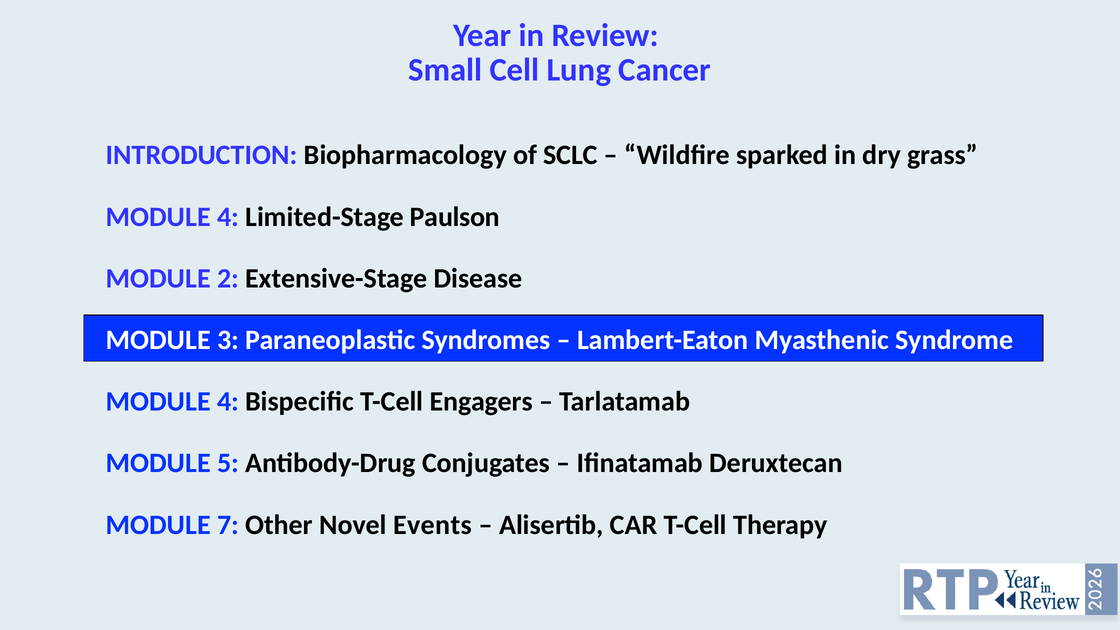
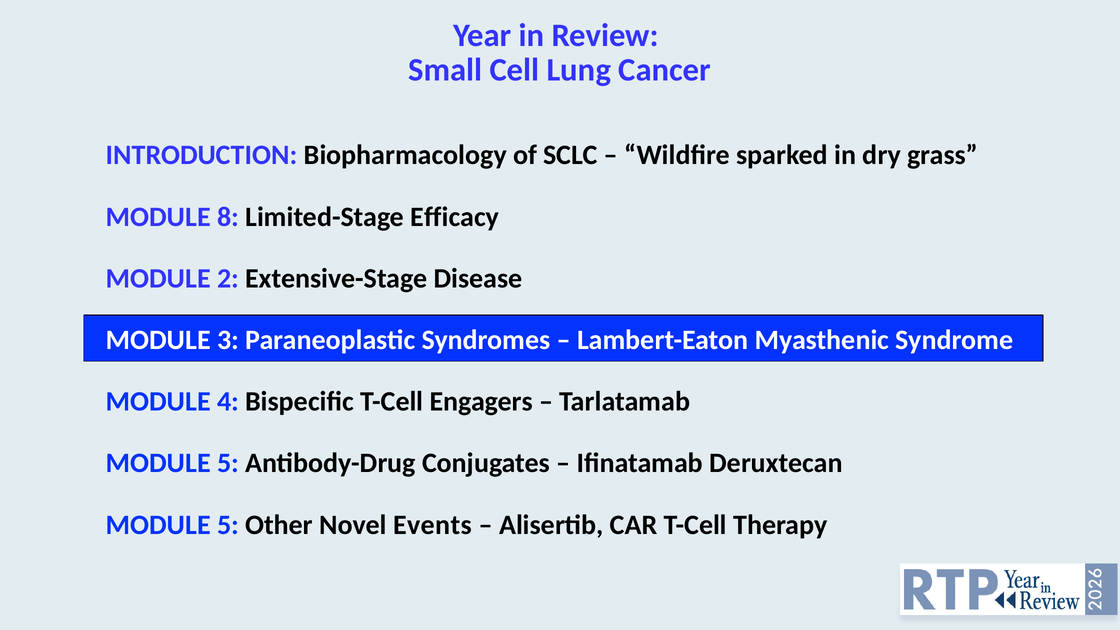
4 at (228, 217): 4 -> 8
Paulson: Paulson -> Efficacy
7 at (228, 525): 7 -> 5
